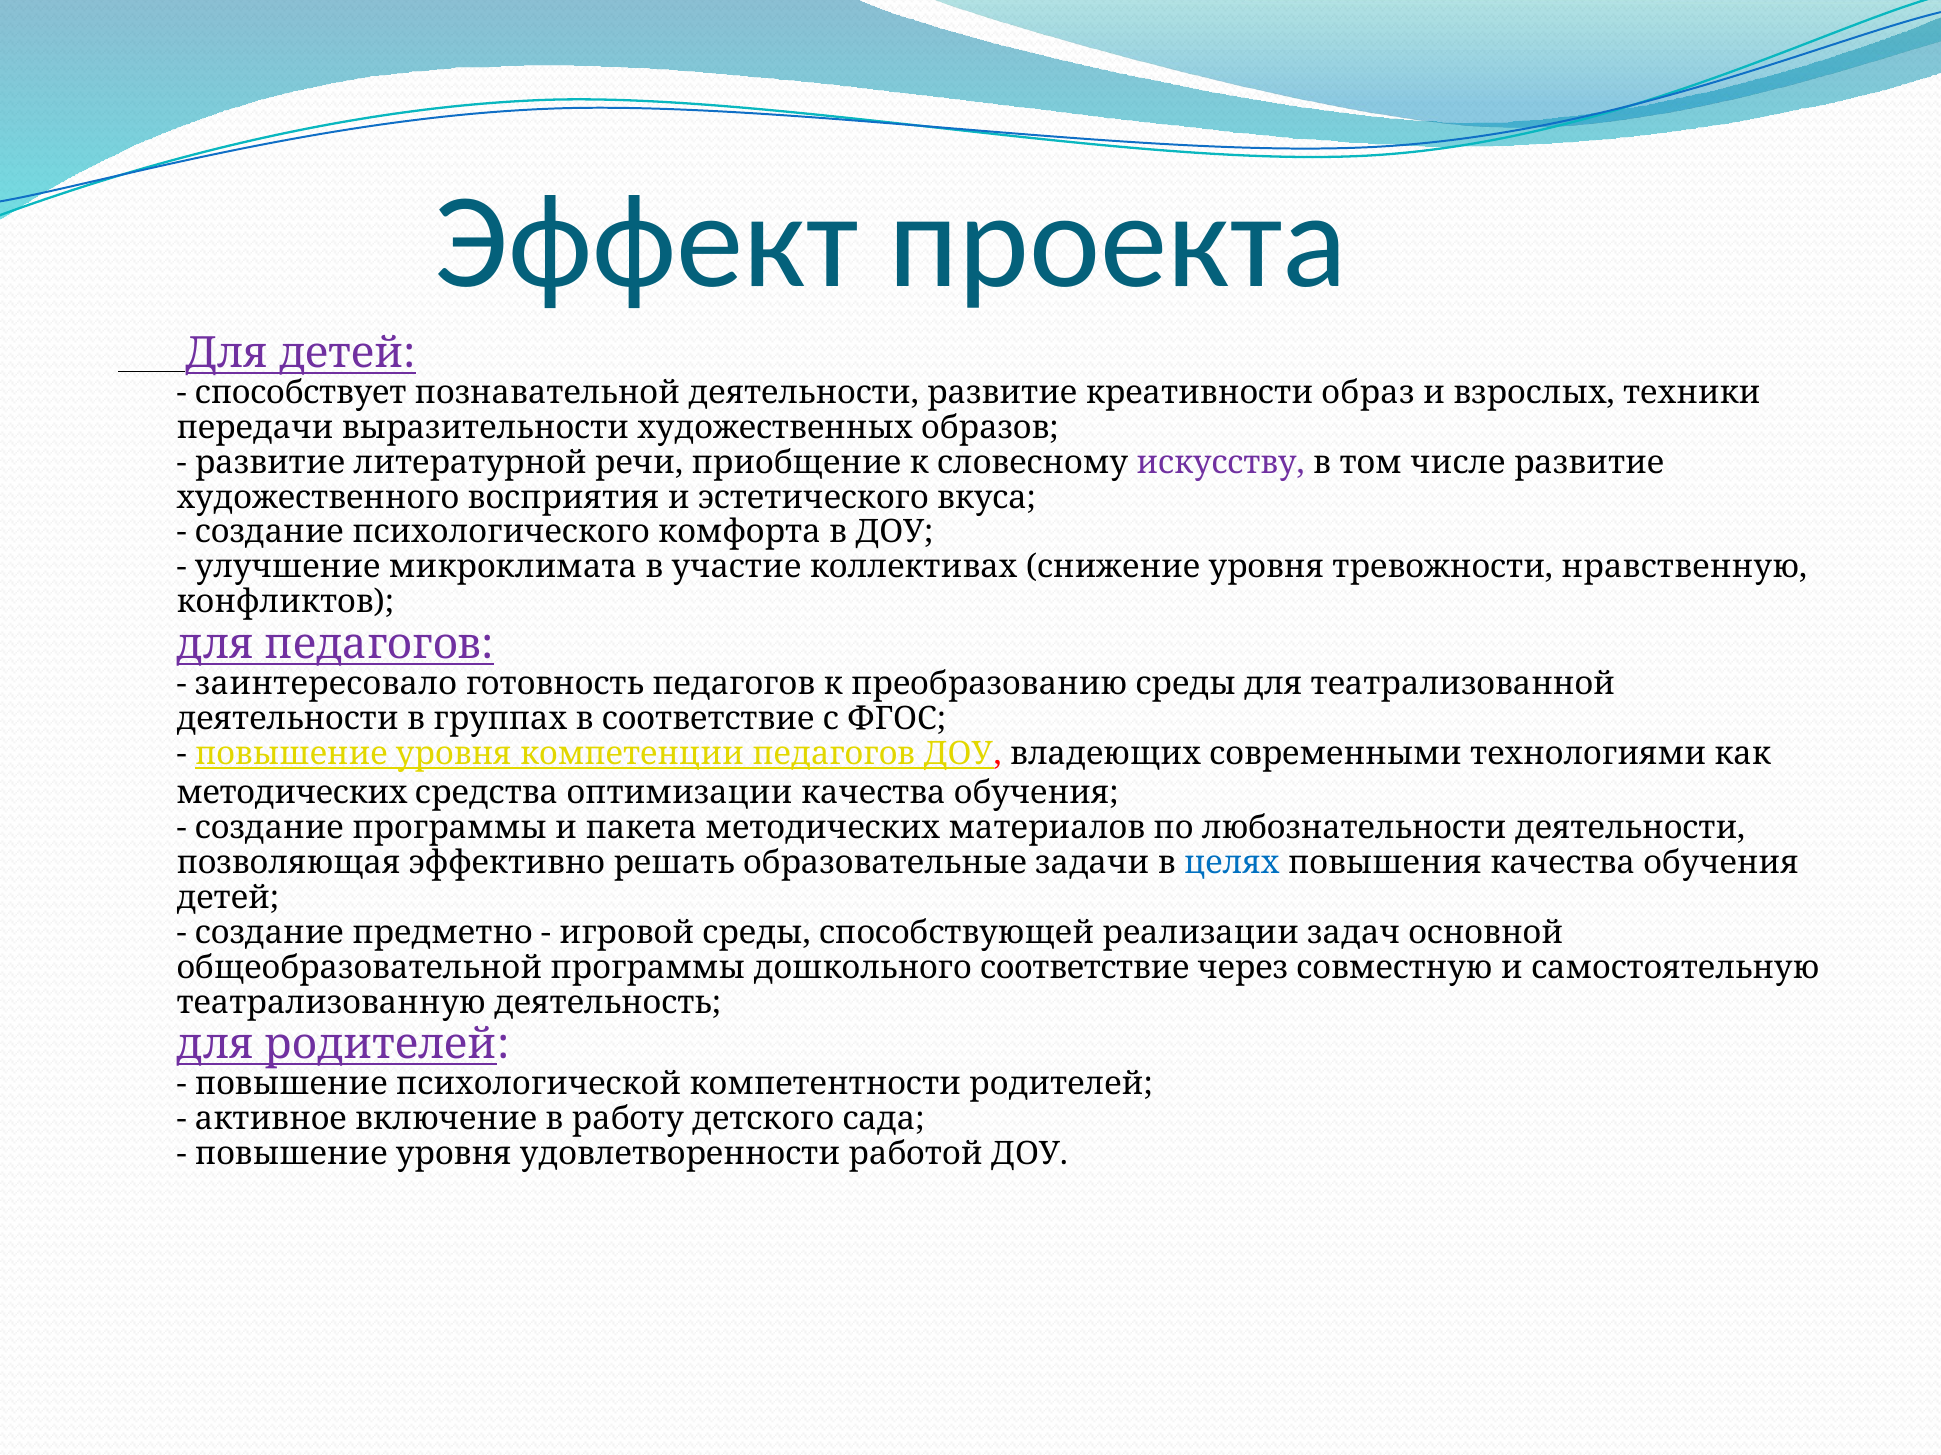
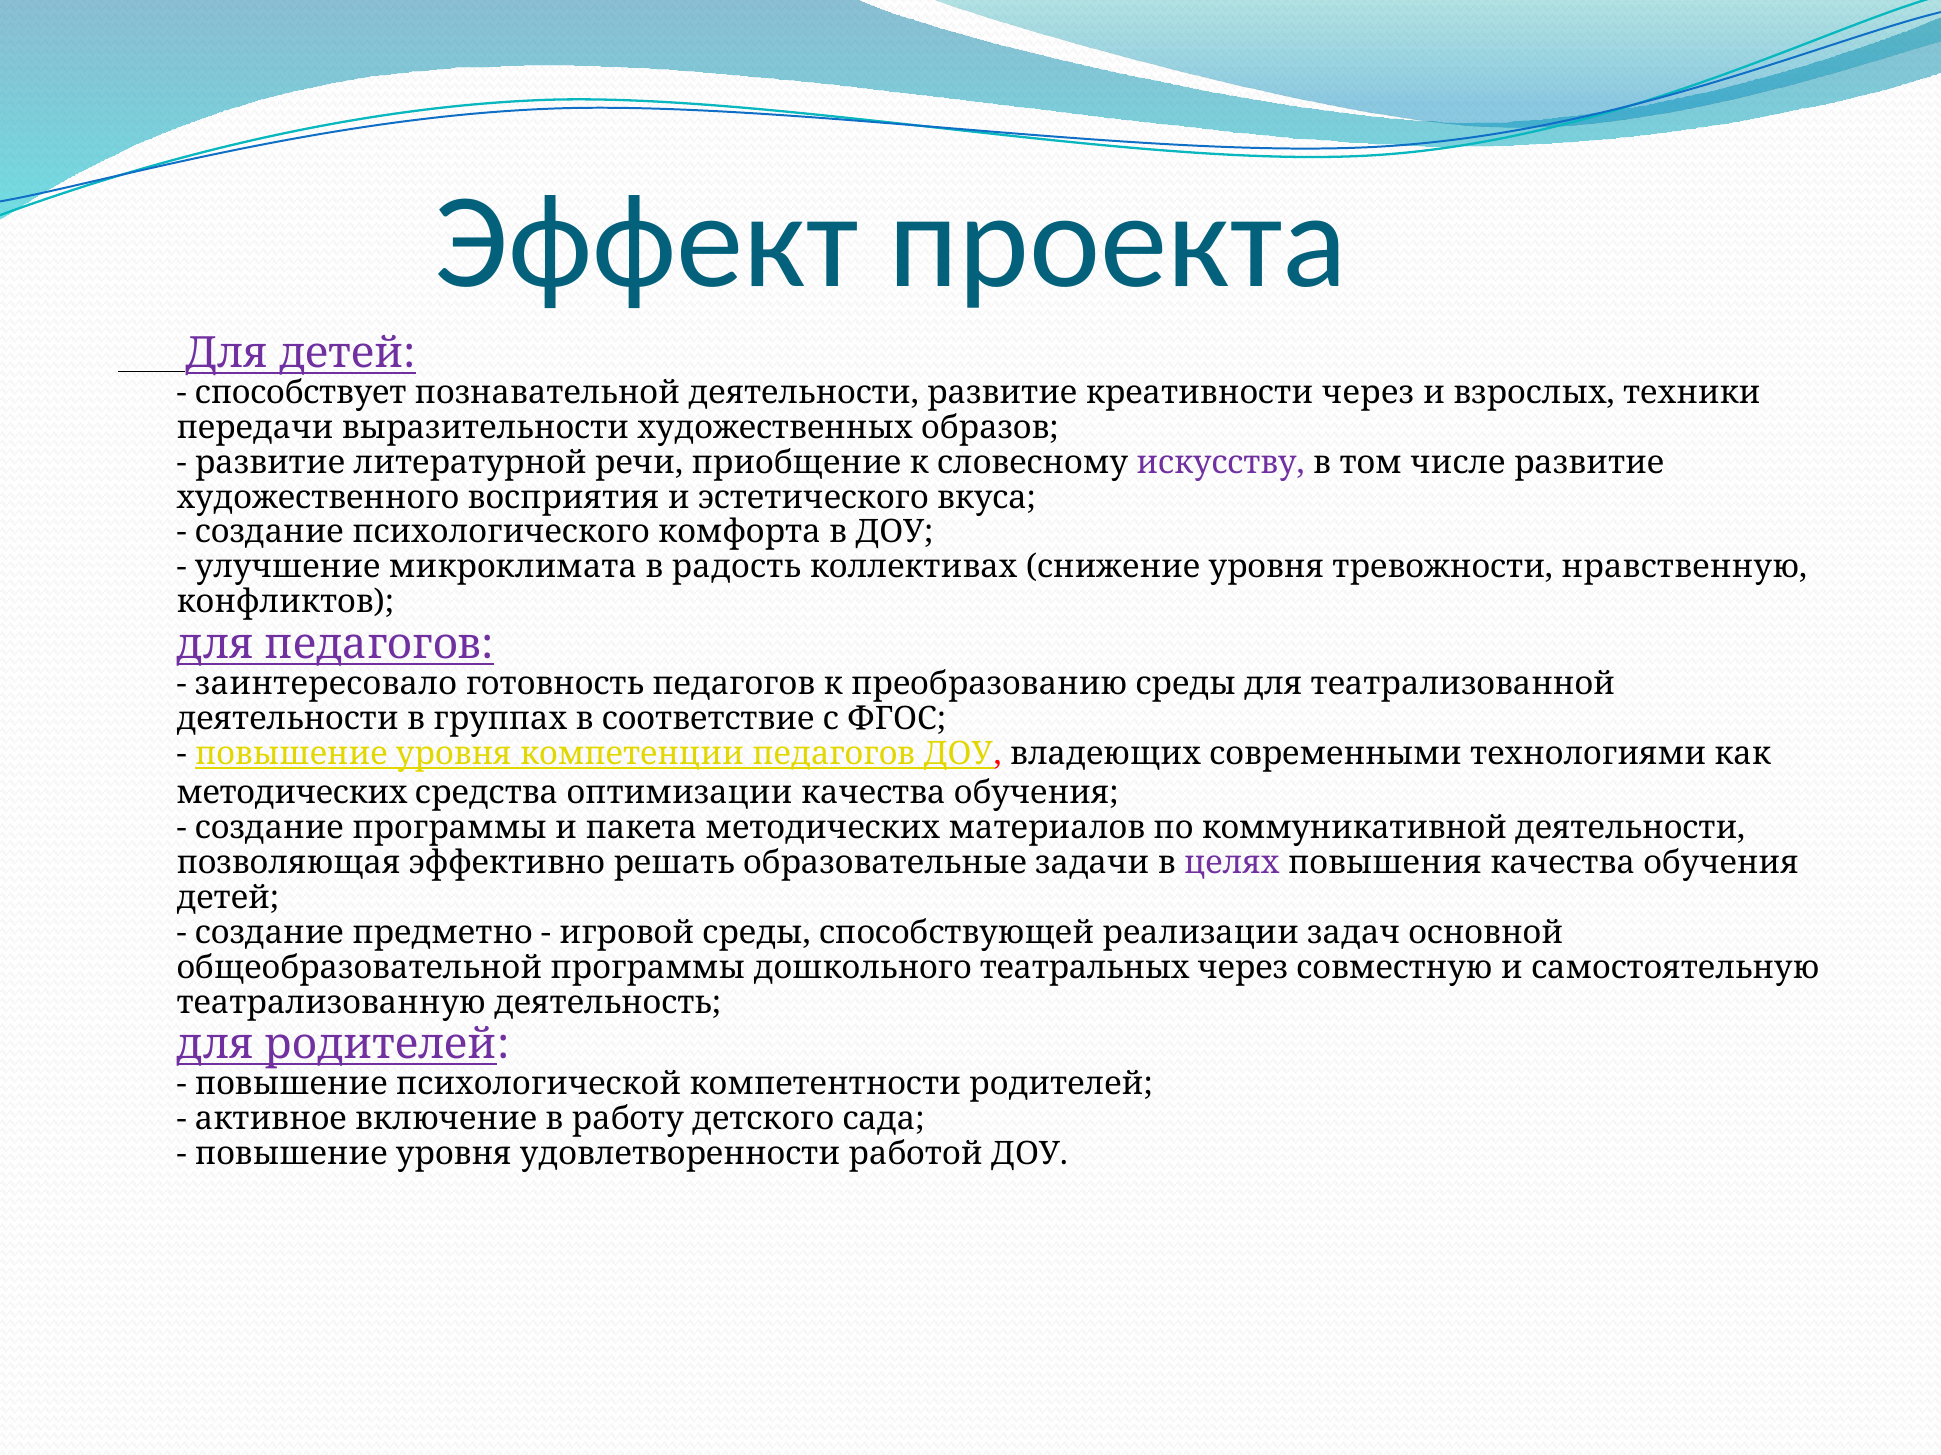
креативности образ: образ -> через
участие: участие -> радость
любознательности: любознательности -> коммуникативной
целях colour: blue -> purple
дошкольного соответствие: соответствие -> театральных
